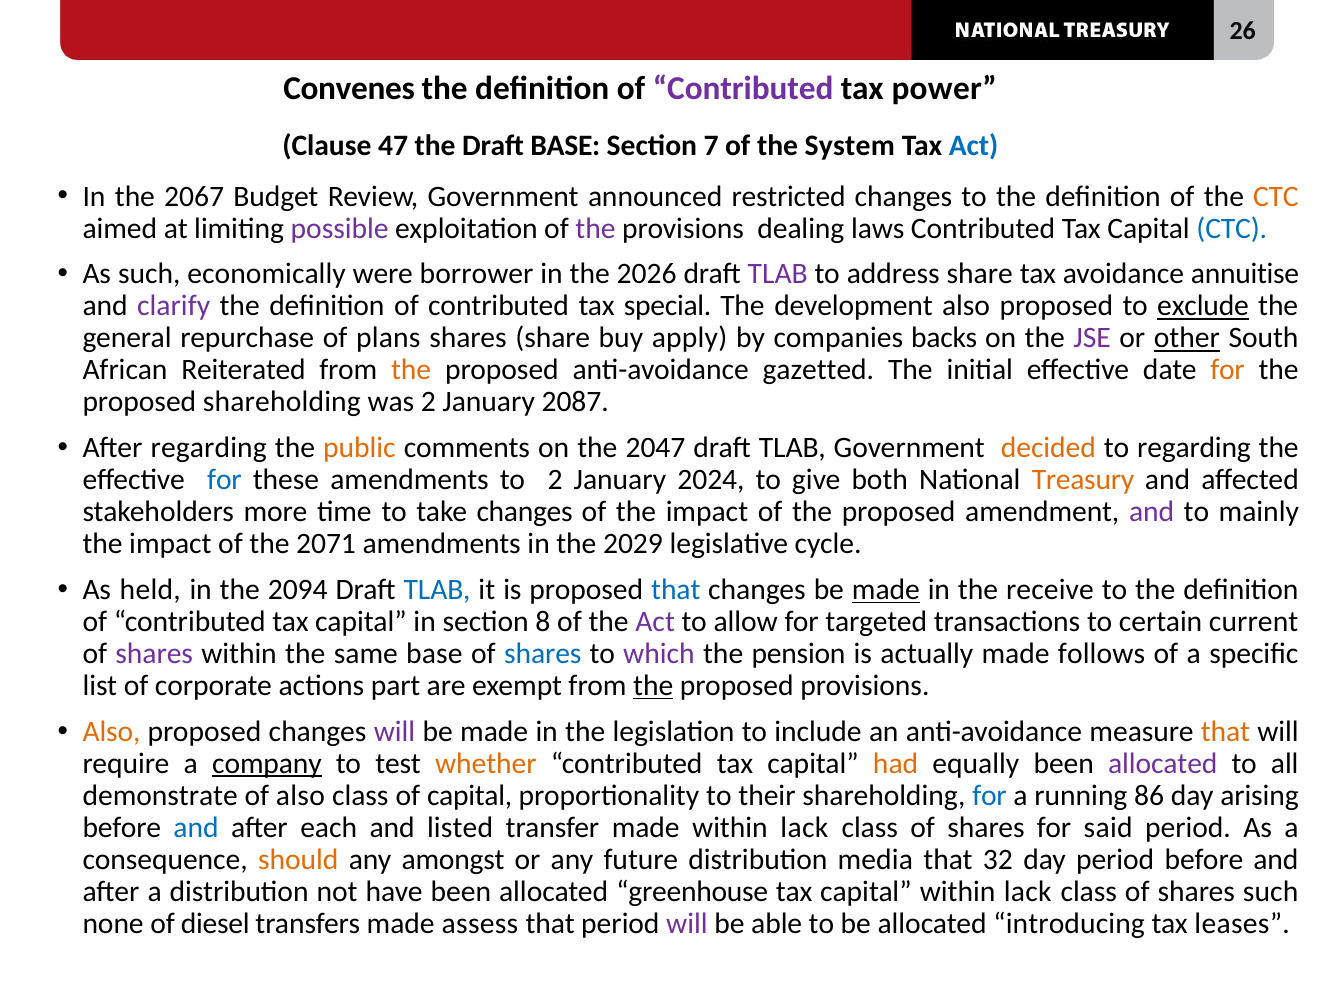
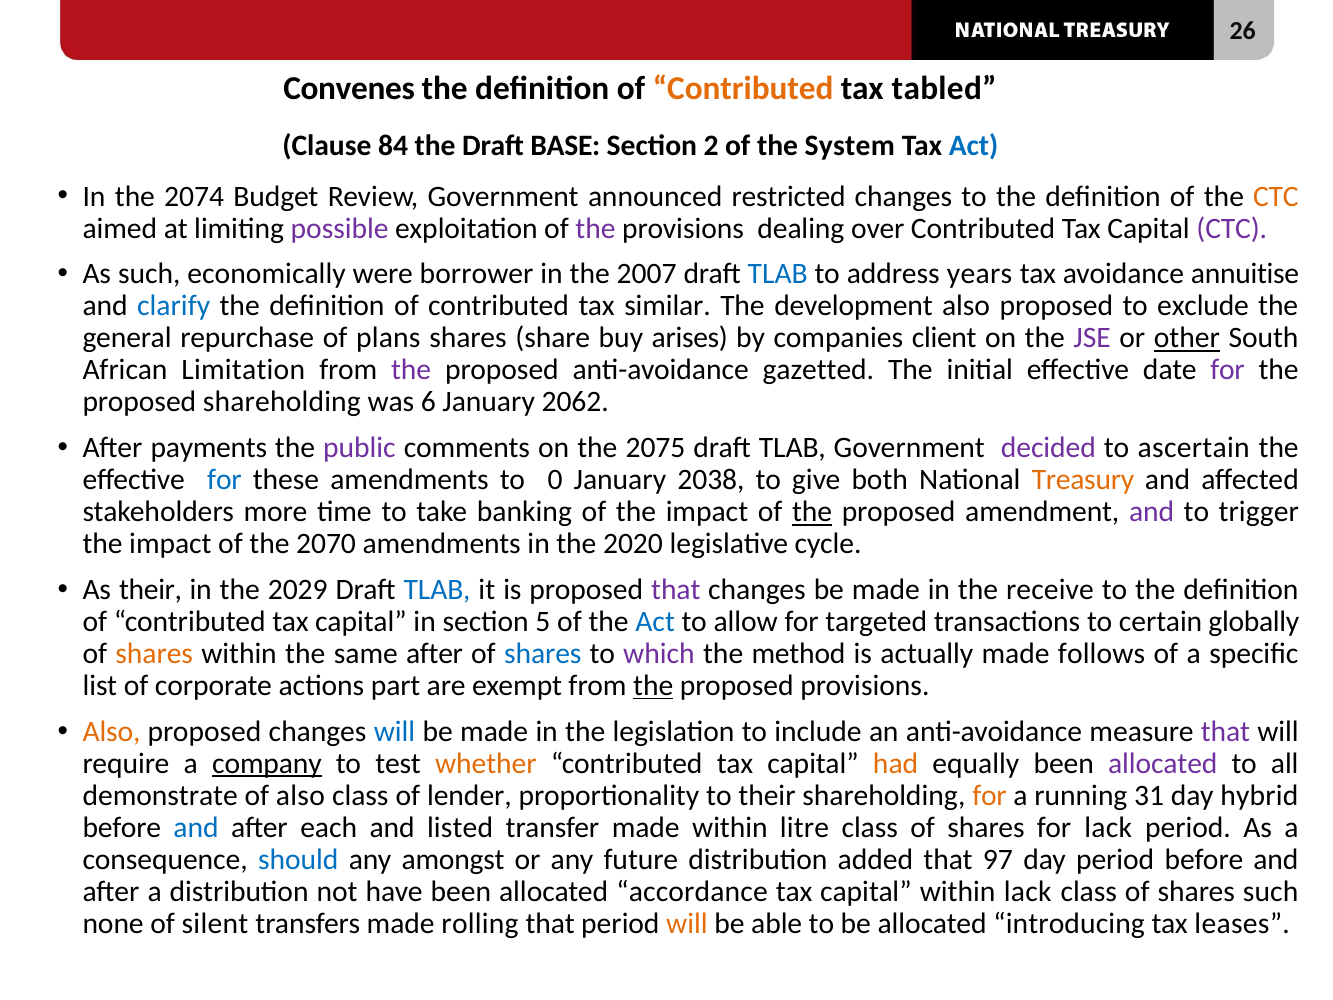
Contributed at (743, 88) colour: purple -> orange
power: power -> tabled
47: 47 -> 84
7: 7 -> 2
2067: 2067 -> 2074
laws: laws -> over
CTC at (1232, 228) colour: blue -> purple
2026: 2026 -> 2007
TLAB at (778, 274) colour: purple -> blue
address share: share -> years
clarify colour: purple -> blue
special: special -> similar
exclude underline: present -> none
apply: apply -> arises
backs: backs -> client
Reiterated: Reiterated -> Limitation
the at (411, 370) colour: orange -> purple
for at (1228, 370) colour: orange -> purple
was 2: 2 -> 6
2087: 2087 -> 2062
After regarding: regarding -> payments
public colour: orange -> purple
2047: 2047 -> 2075
decided colour: orange -> purple
to regarding: regarding -> ascertain
to 2: 2 -> 0
2024: 2024 -> 2038
take changes: changes -> banking
the at (812, 512) underline: none -> present
mainly: mainly -> trigger
2071: 2071 -> 2070
2029: 2029 -> 2020
As held: held -> their
2094: 2094 -> 2029
that at (676, 590) colour: blue -> purple
made at (886, 590) underline: present -> none
8: 8 -> 5
Act at (655, 622) colour: purple -> blue
current: current -> globally
shares at (154, 654) colour: purple -> orange
same base: base -> after
pension: pension -> method
will at (394, 731) colour: purple -> blue
that at (1225, 731) colour: orange -> purple
of capital: capital -> lender
for at (990, 795) colour: blue -> orange
86: 86 -> 31
arising: arising -> hybrid
made within lack: lack -> litre
for said: said -> lack
should colour: orange -> blue
media: media -> added
32: 32 -> 97
greenhouse: greenhouse -> accordance
diesel: diesel -> silent
assess: assess -> rolling
will at (687, 923) colour: purple -> orange
